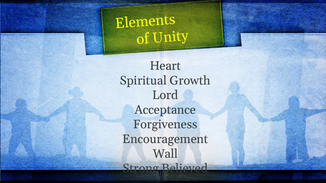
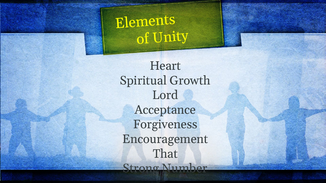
Wall: Wall -> That
Believed: Believed -> Number
